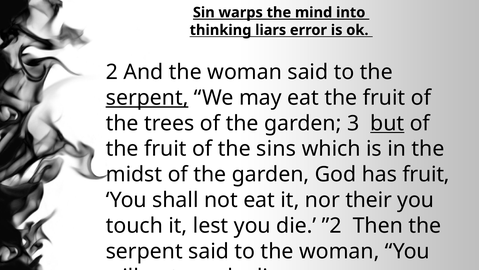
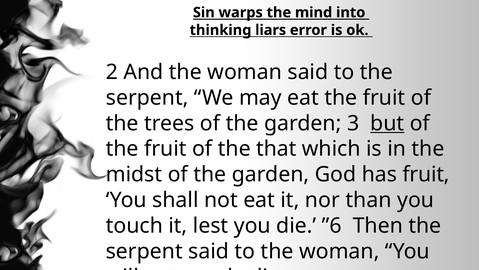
serpent at (147, 98) underline: present -> none
sins: sins -> that
their: their -> than
”2: ”2 -> ”6
